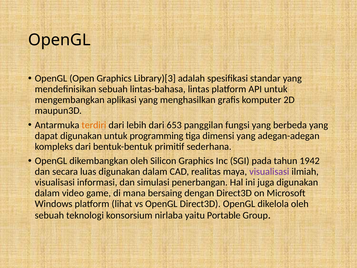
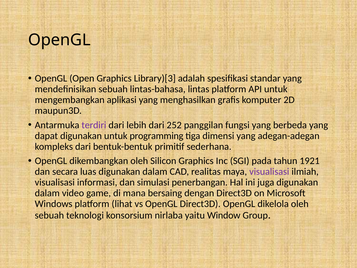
terdiri colour: orange -> purple
653: 653 -> 252
1942: 1942 -> 1921
Portable: Portable -> Window
